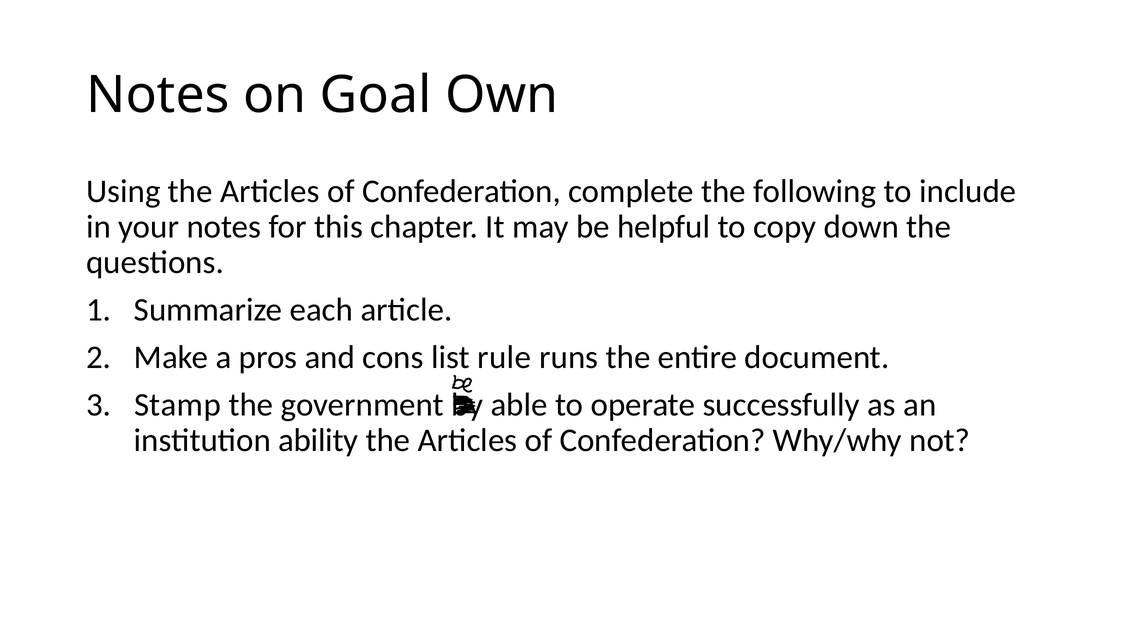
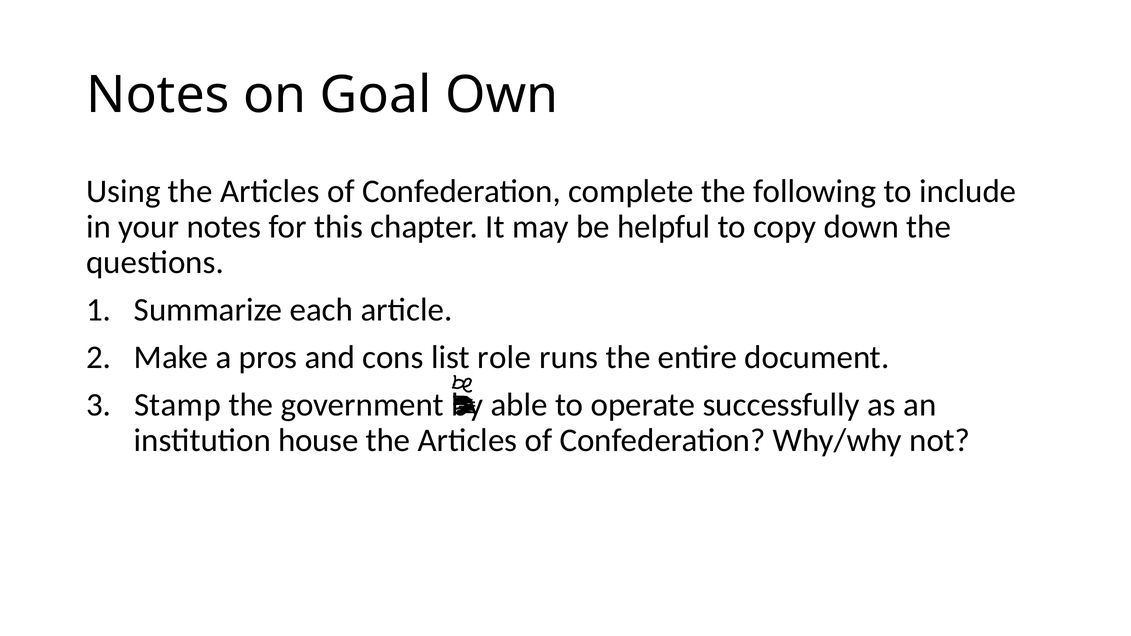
rule: rule -> role
ability: ability -> house
